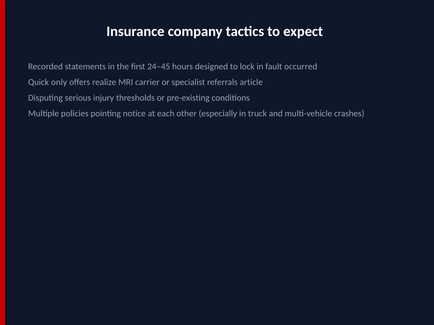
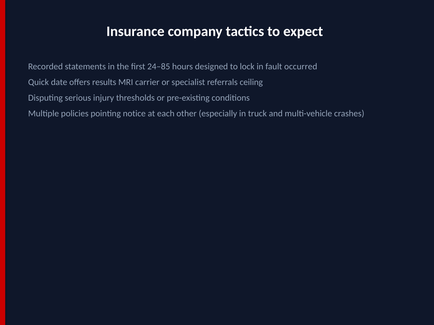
24–45: 24–45 -> 24–85
only: only -> date
realize: realize -> results
article: article -> ceiling
